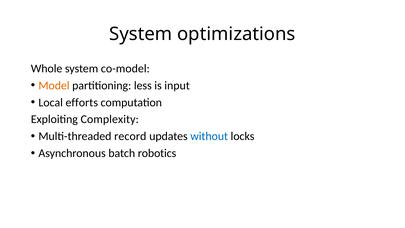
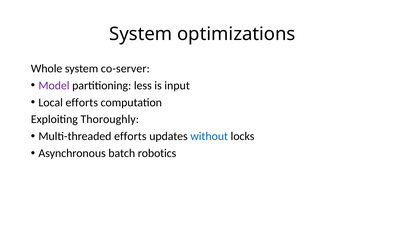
co-model: co-model -> co-server
Model colour: orange -> purple
Complexity: Complexity -> Thoroughly
Multi-threaded record: record -> efforts
